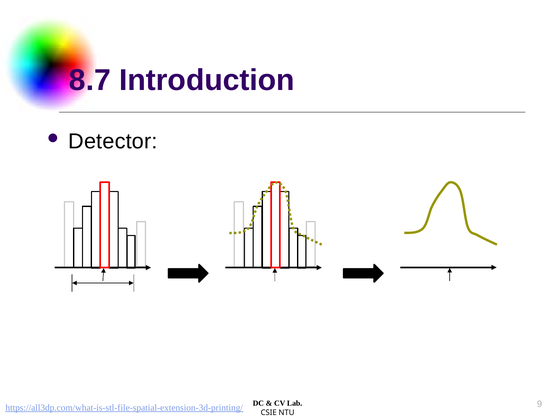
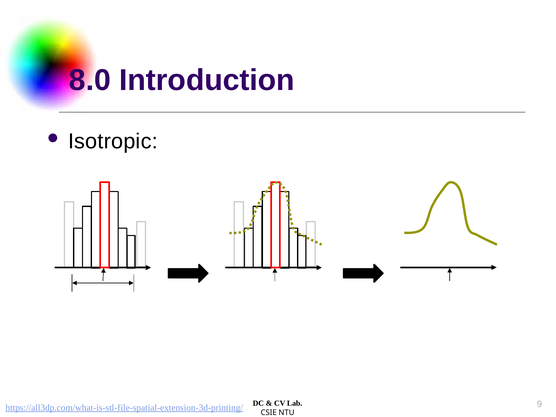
8.7: 8.7 -> 8.0
Detector: Detector -> Isotropic
